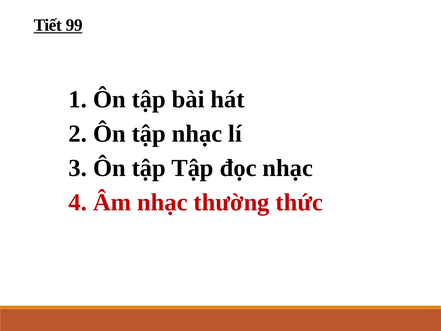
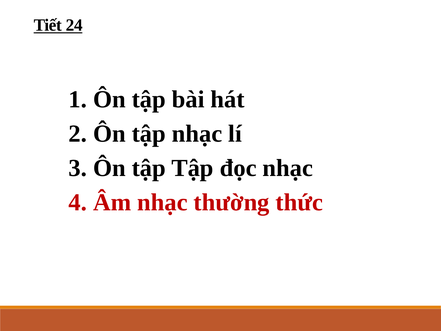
99: 99 -> 24
